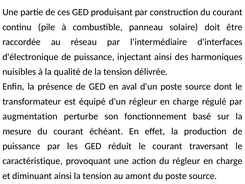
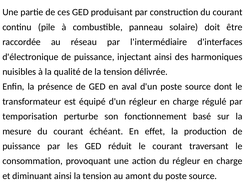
augmentation: augmentation -> temporisation
caractéristique: caractéristique -> consommation
